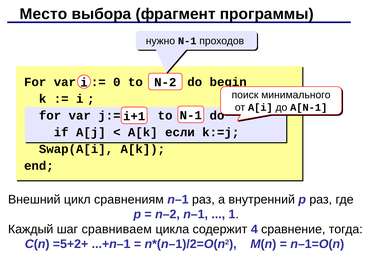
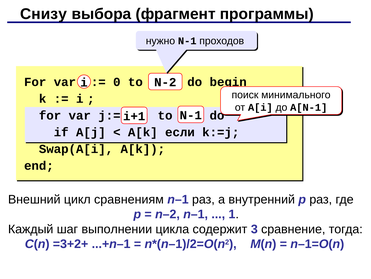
Место: Место -> Снизу
сравниваем: сравниваем -> выполнении
4: 4 -> 3
=5+2+: =5+2+ -> =3+2+
